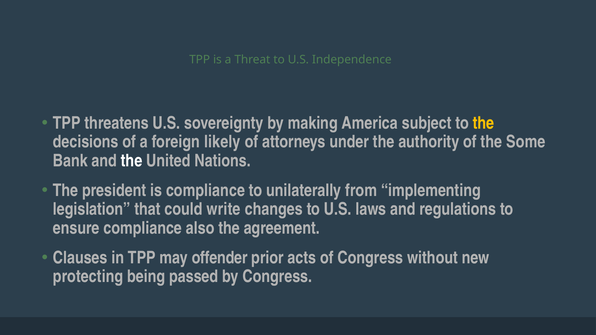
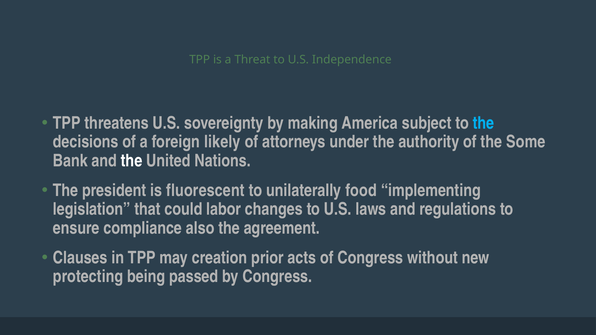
the at (483, 123) colour: yellow -> light blue
is compliance: compliance -> fluorescent
from: from -> food
write: write -> labor
offender: offender -> creation
